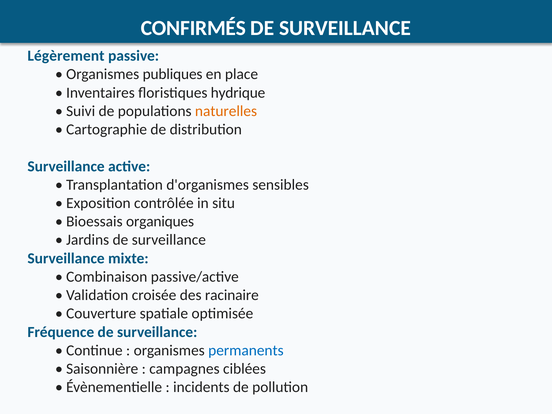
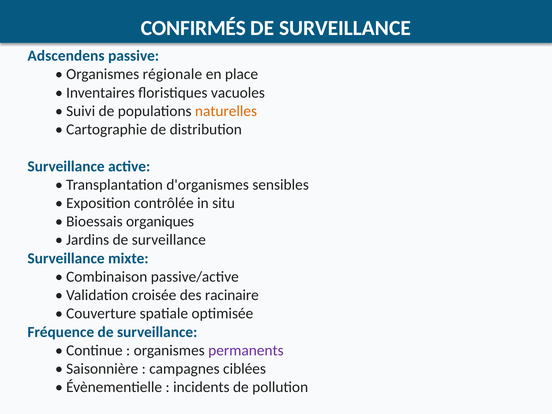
Légèrement: Légèrement -> Adscendens
publiques: publiques -> régionale
hydrique: hydrique -> vacuoles
permanents colour: blue -> purple
